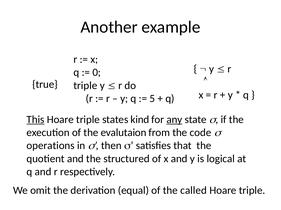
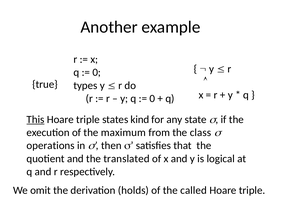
triple at (85, 86): triple -> types
5 at (152, 99): 5 -> 0
any underline: present -> none
evalutaion: evalutaion -> maximum
code: code -> class
structured: structured -> translated
equal: equal -> holds
